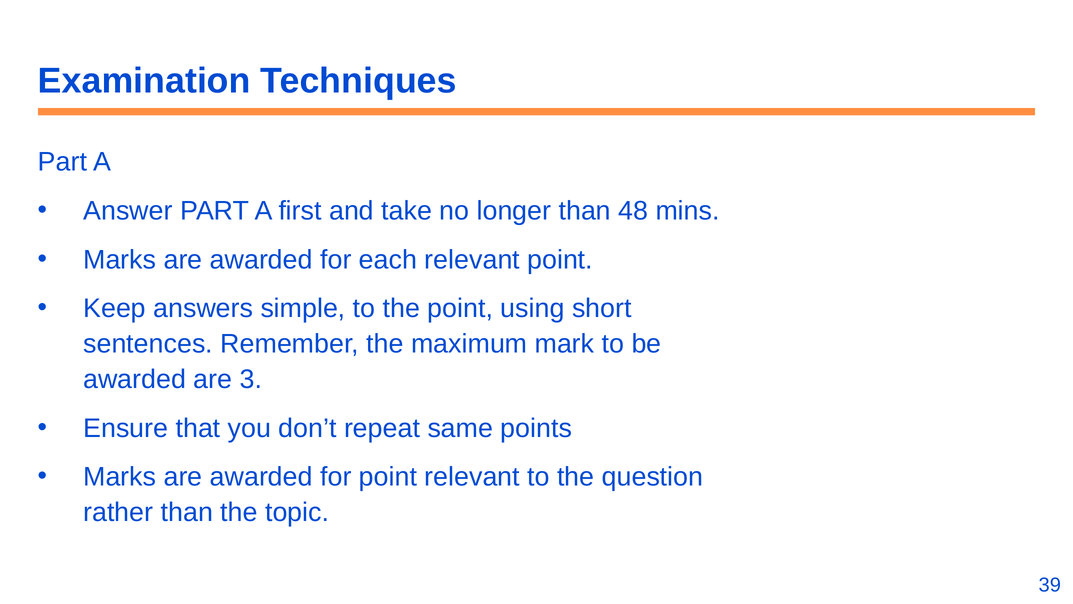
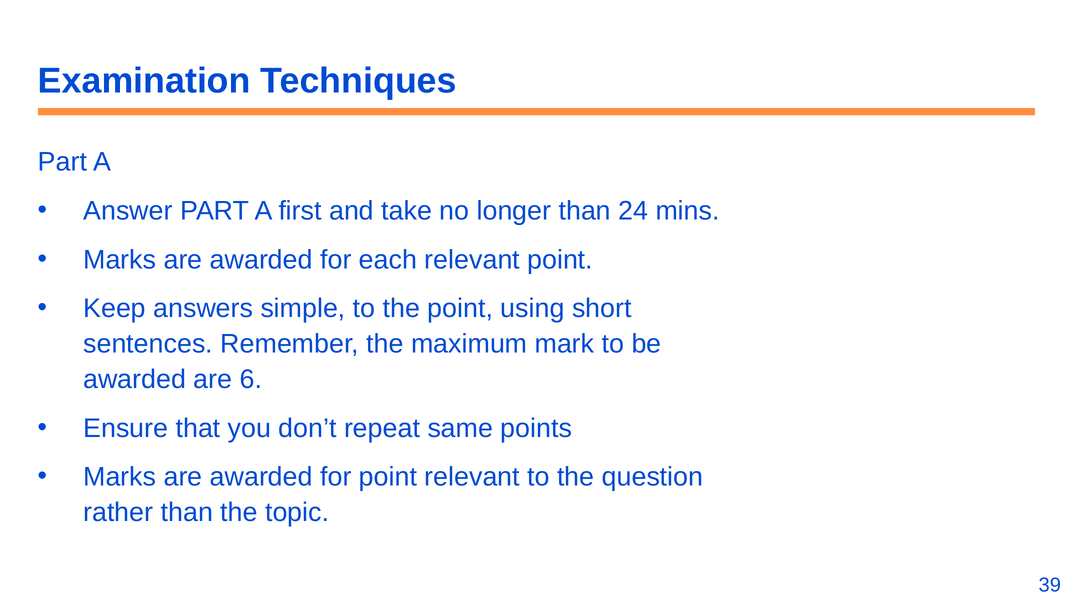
48: 48 -> 24
3: 3 -> 6
